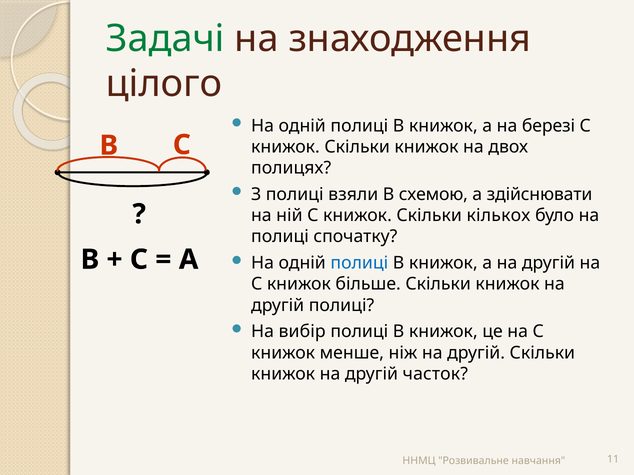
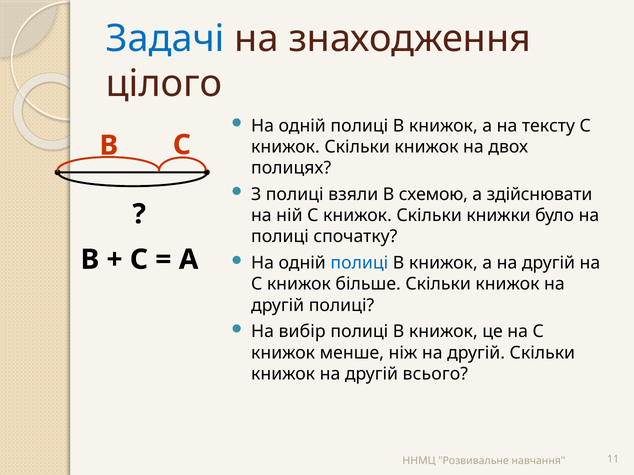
Задачі colour: green -> blue
березі: березі -> тексту
кількох: кількох -> книжки
часток: часток -> всього
